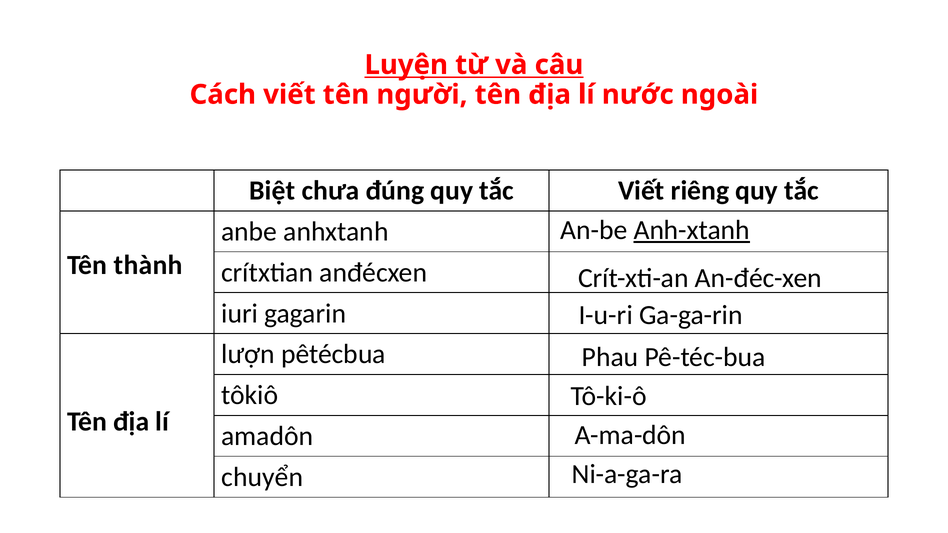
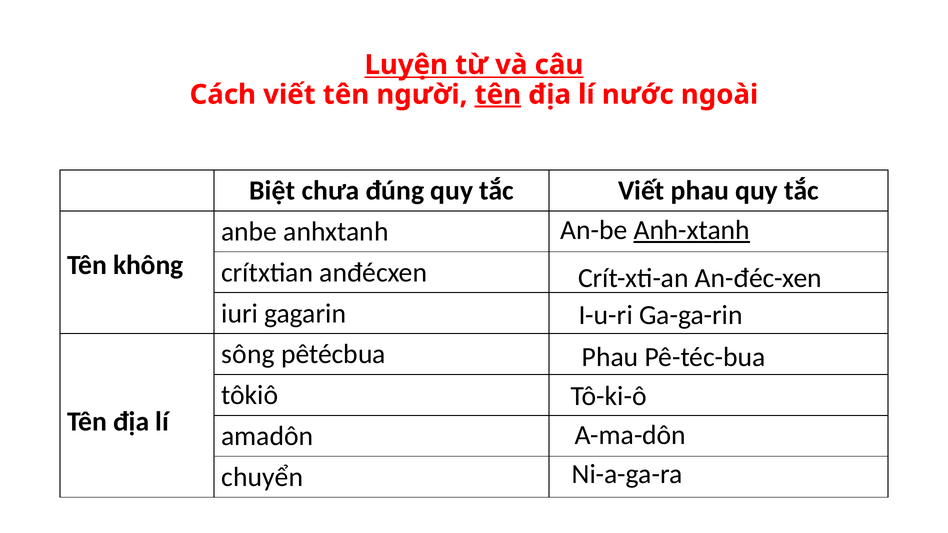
tên at (498, 95) underline: none -> present
Viết riêng: riêng -> phau
thành: thành -> không
lượn: lượn -> sông
